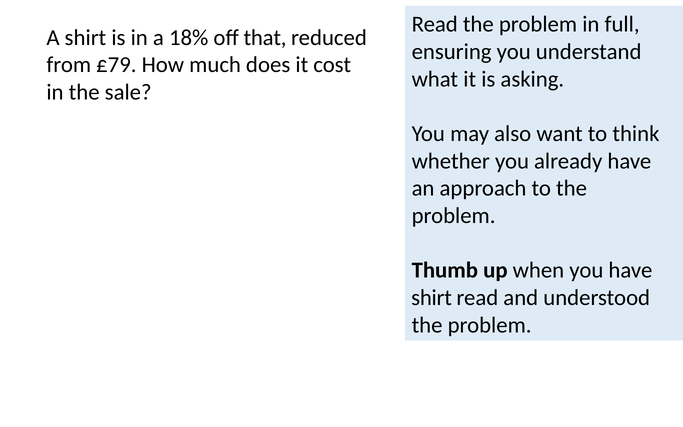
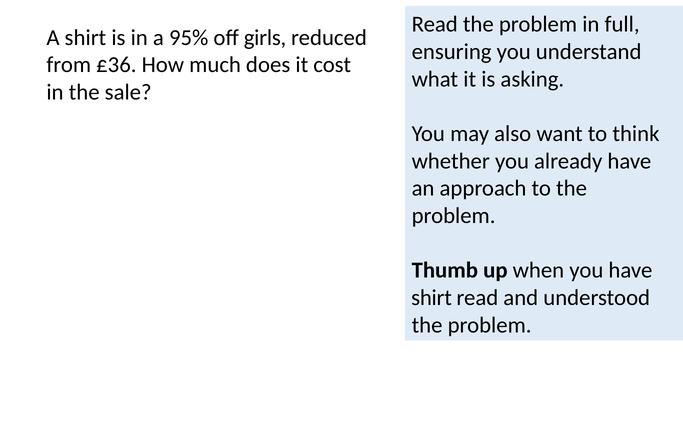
18%: 18% -> 95%
that: that -> girls
£79: £79 -> £36
